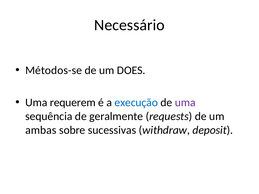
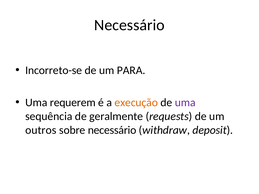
Métodos-se: Métodos-se -> Incorreto-se
DOES: DOES -> PARA
execução colour: blue -> orange
ambas: ambas -> outros
sobre sucessivas: sucessivas -> necessário
